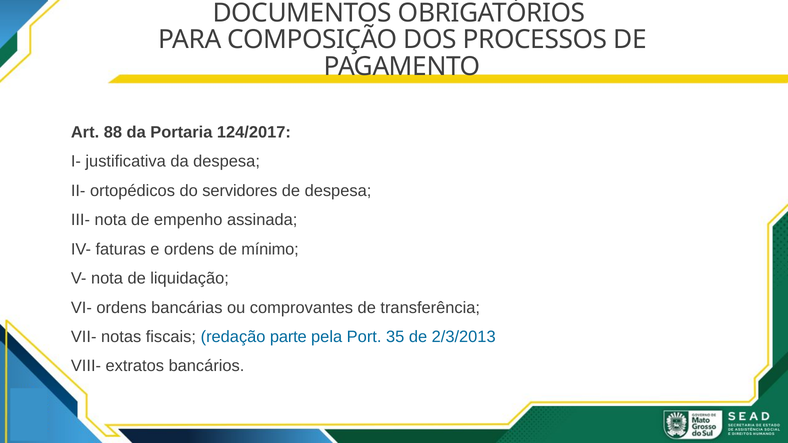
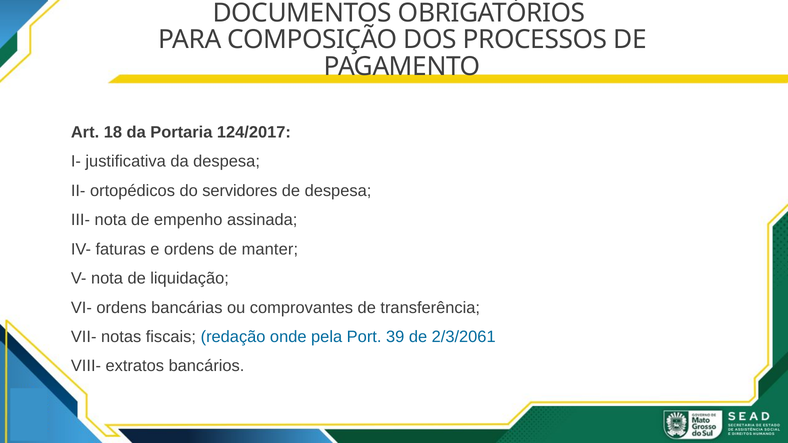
88: 88 -> 18
mínimo: mínimo -> manter
parte: parte -> onde
35: 35 -> 39
2/3/2013: 2/3/2013 -> 2/3/2061
